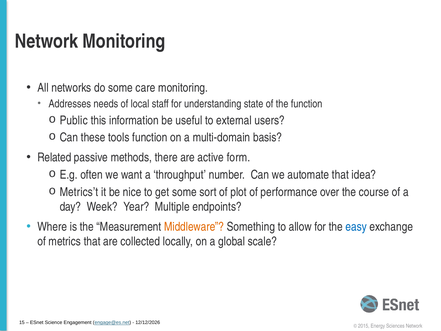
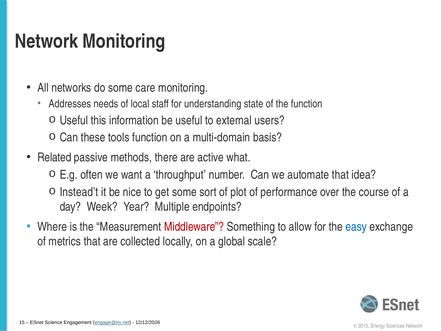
Public at (74, 120): Public -> Useful
form: form -> what
Metrics’t: Metrics’t -> Instead’t
Middleware colour: orange -> red
